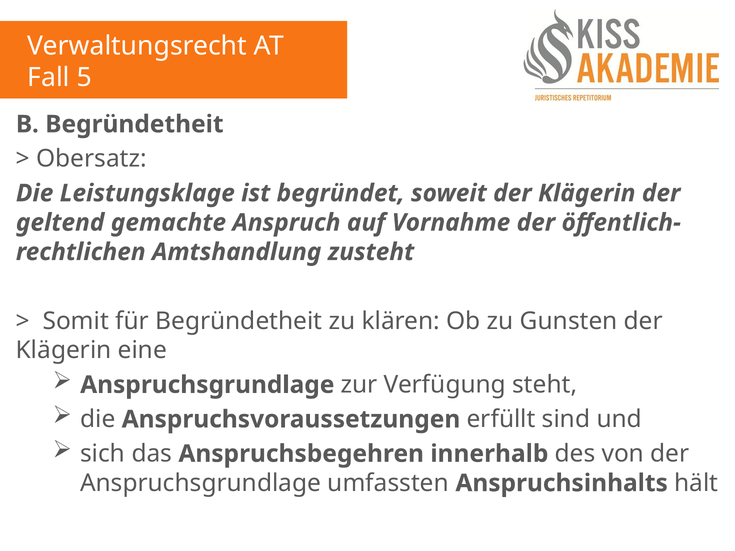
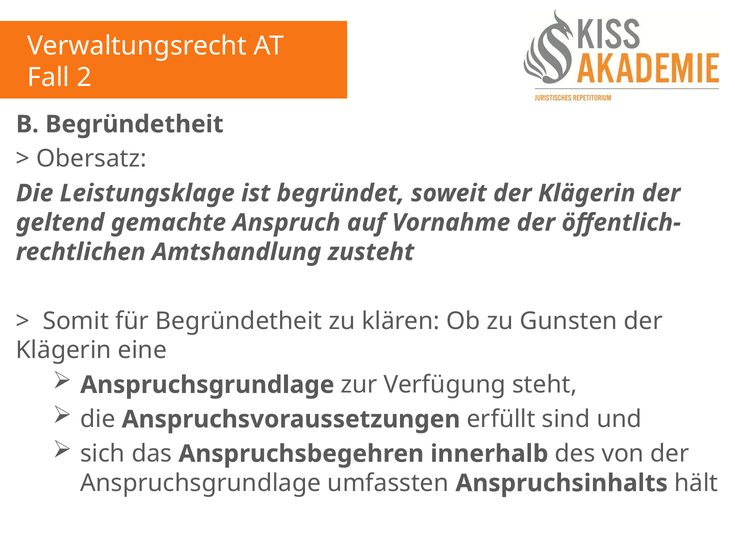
5: 5 -> 2
